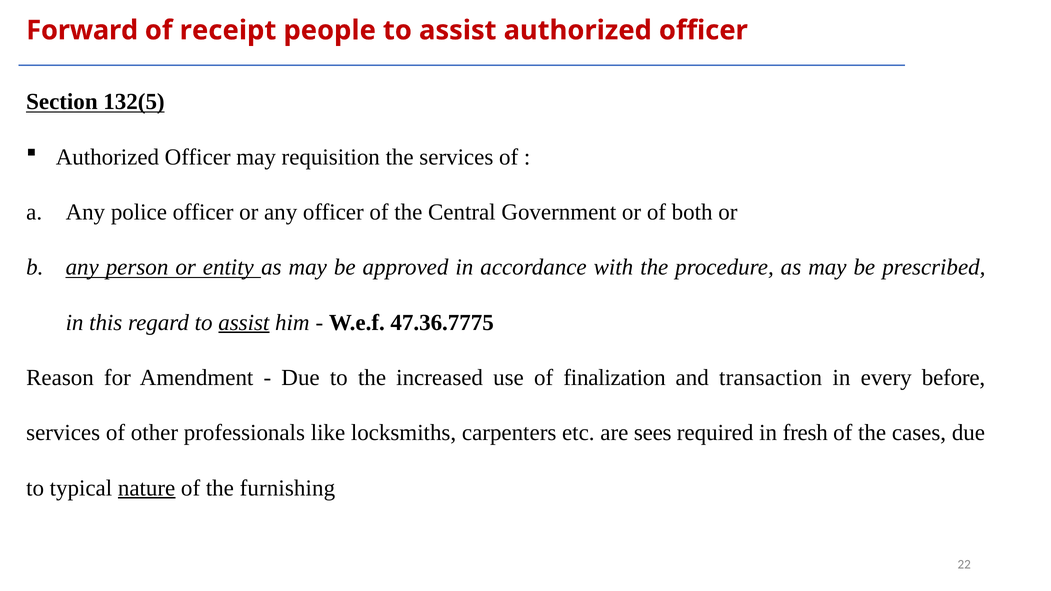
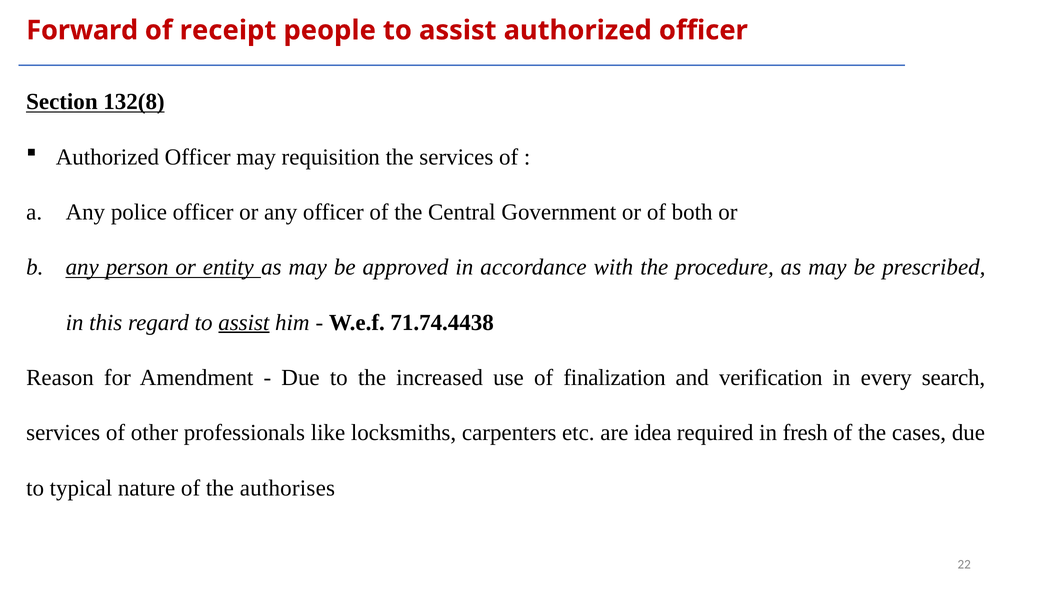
132(5: 132(5 -> 132(8
47.36.7775: 47.36.7775 -> 71.74.4438
transaction: transaction -> verification
before: before -> search
sees: sees -> idea
nature underline: present -> none
furnishing: furnishing -> authorises
